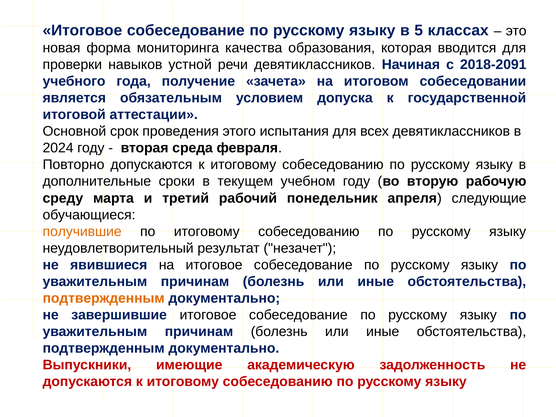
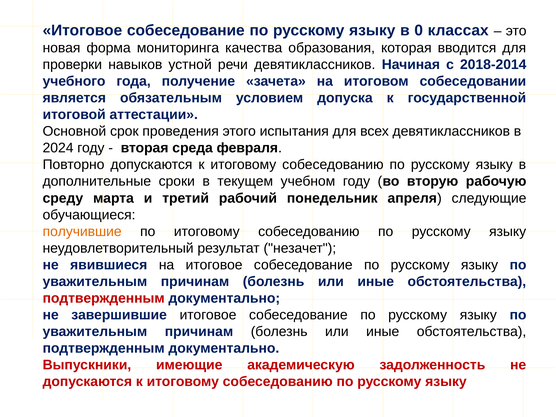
5: 5 -> 0
2018-2091: 2018-2091 -> 2018-2014
подтвержденным at (104, 298) colour: orange -> red
